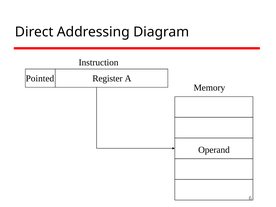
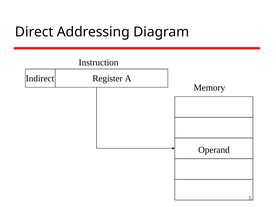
Pointed: Pointed -> Indirect
